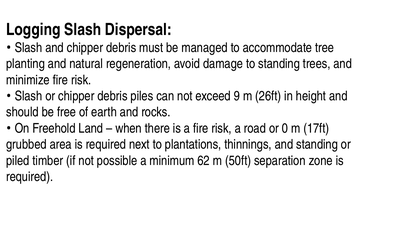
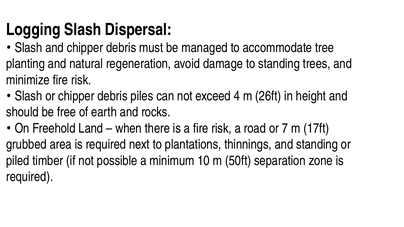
9: 9 -> 4
0: 0 -> 7
62: 62 -> 10
